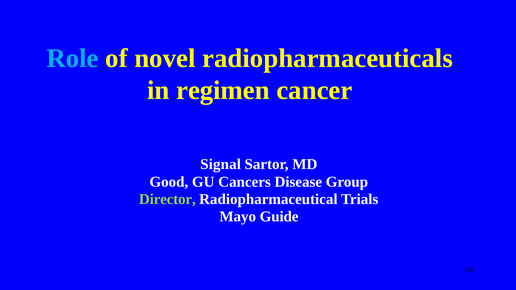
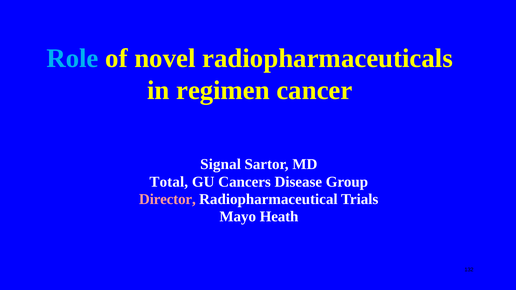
Good: Good -> Total
Director colour: light green -> pink
Guide: Guide -> Heath
